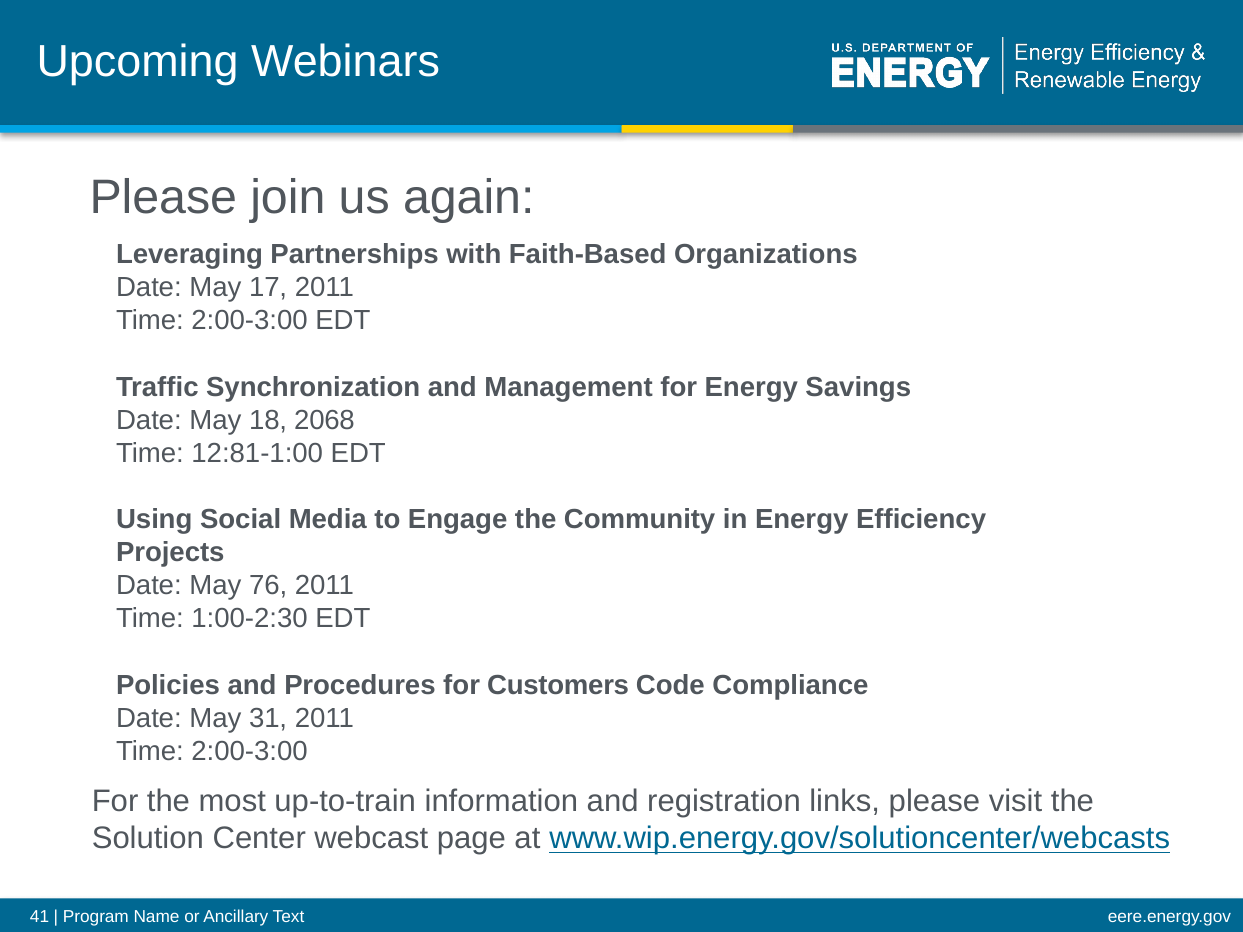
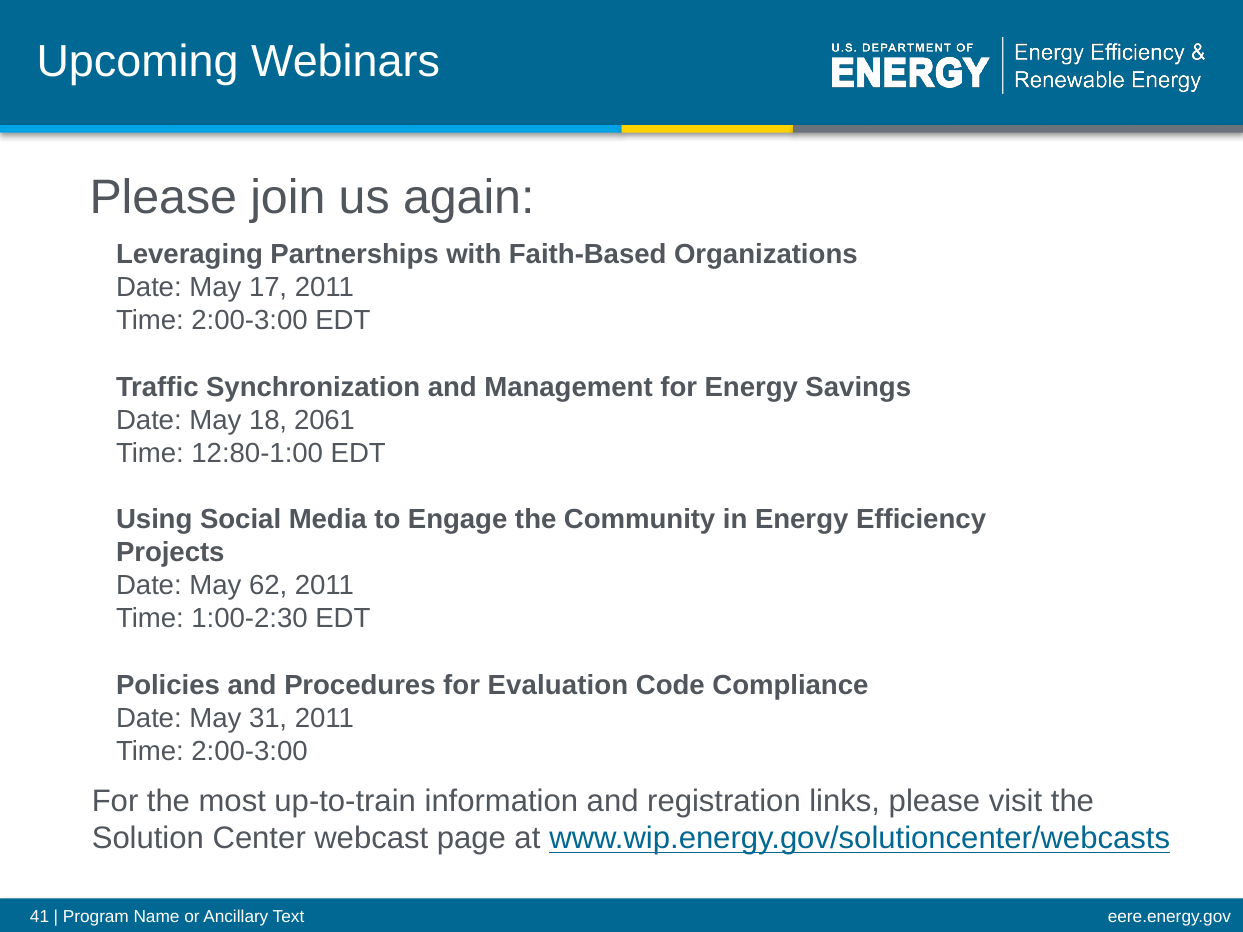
2068: 2068 -> 2061
12:81-1:00: 12:81-1:00 -> 12:80-1:00
76: 76 -> 62
Customers: Customers -> Evaluation
